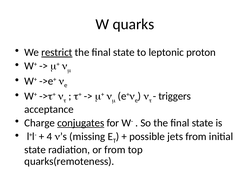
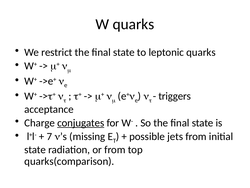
restrict underline: present -> none
leptonic proton: proton -> quarks
4: 4 -> 7
quarks(remoteness: quarks(remoteness -> quarks(comparison
